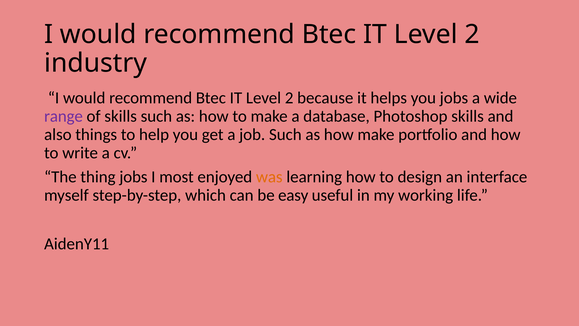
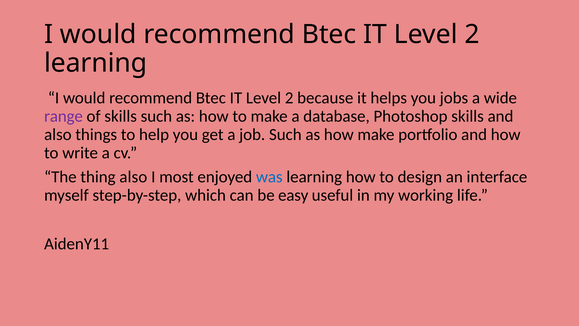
industry at (96, 63): industry -> learning
thing jobs: jobs -> also
was colour: orange -> blue
